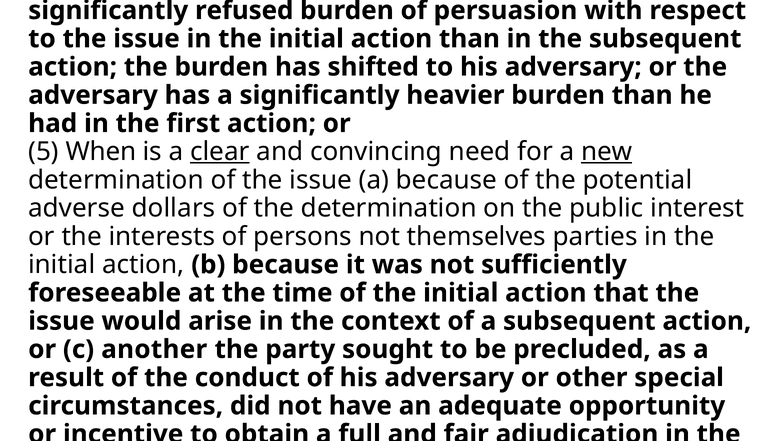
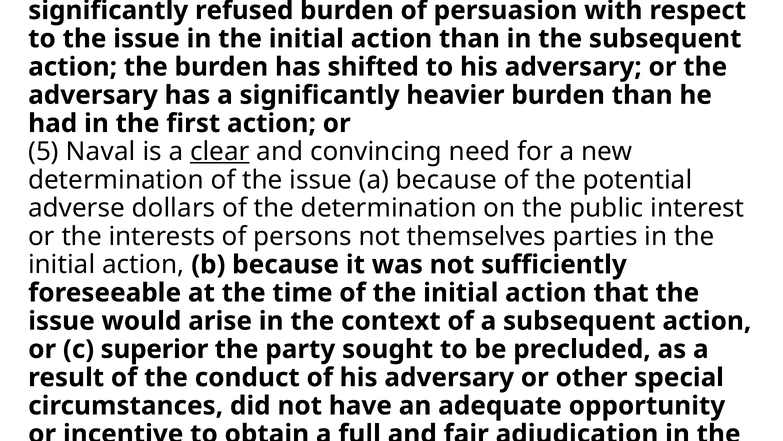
When: When -> Naval
new underline: present -> none
another: another -> superior
